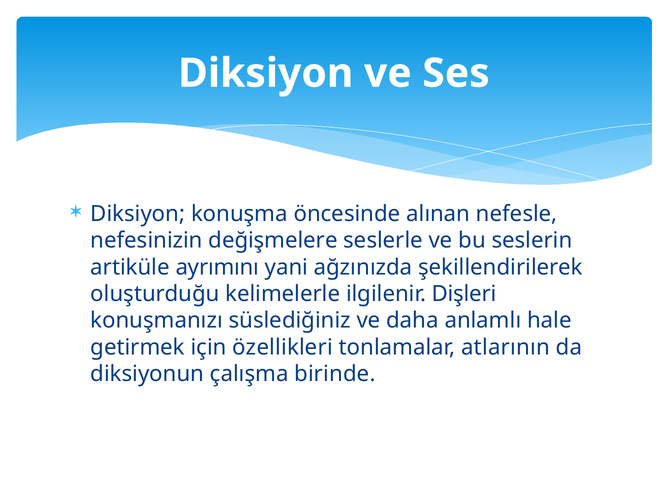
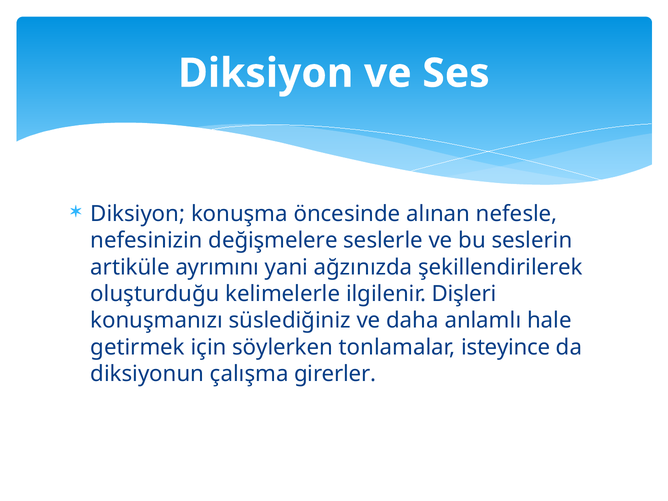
özellikleri: özellikleri -> söylerken
atlarının: atlarının -> isteyince
birinde: birinde -> girerler
